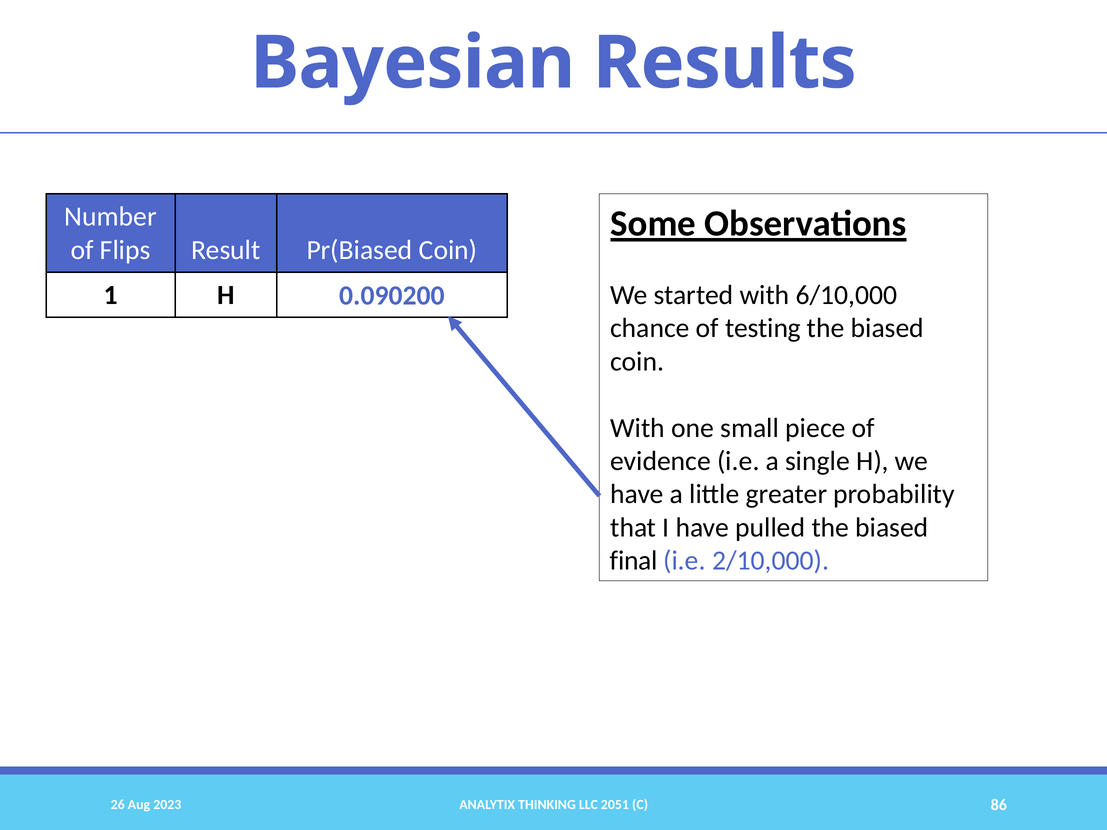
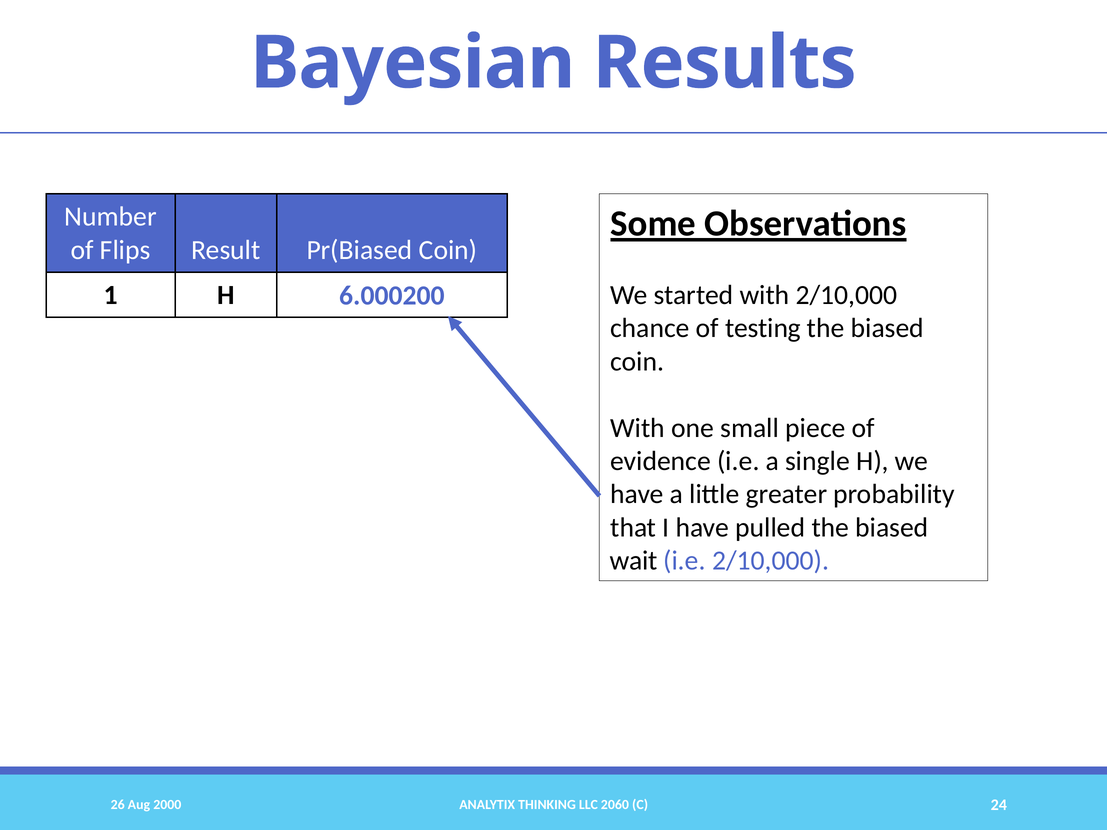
0.090200: 0.090200 -> 6.000200
with 6/10,000: 6/10,000 -> 2/10,000
final: final -> wait
2023: 2023 -> 2000
2051: 2051 -> 2060
86: 86 -> 24
